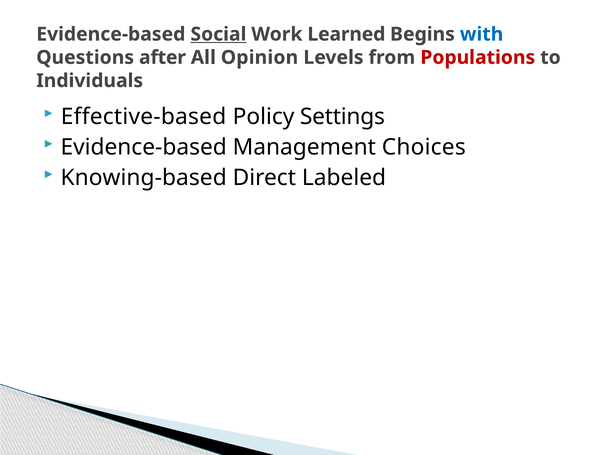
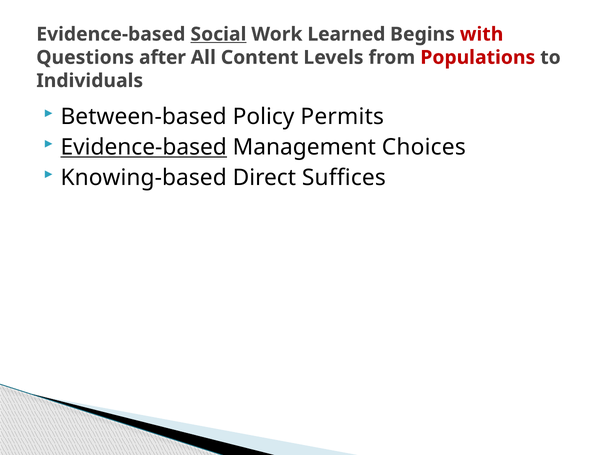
with colour: blue -> red
Opinion: Opinion -> Content
Effective-based: Effective-based -> Between-based
Settings: Settings -> Permits
Evidence-based at (144, 147) underline: none -> present
Labeled: Labeled -> Suffices
